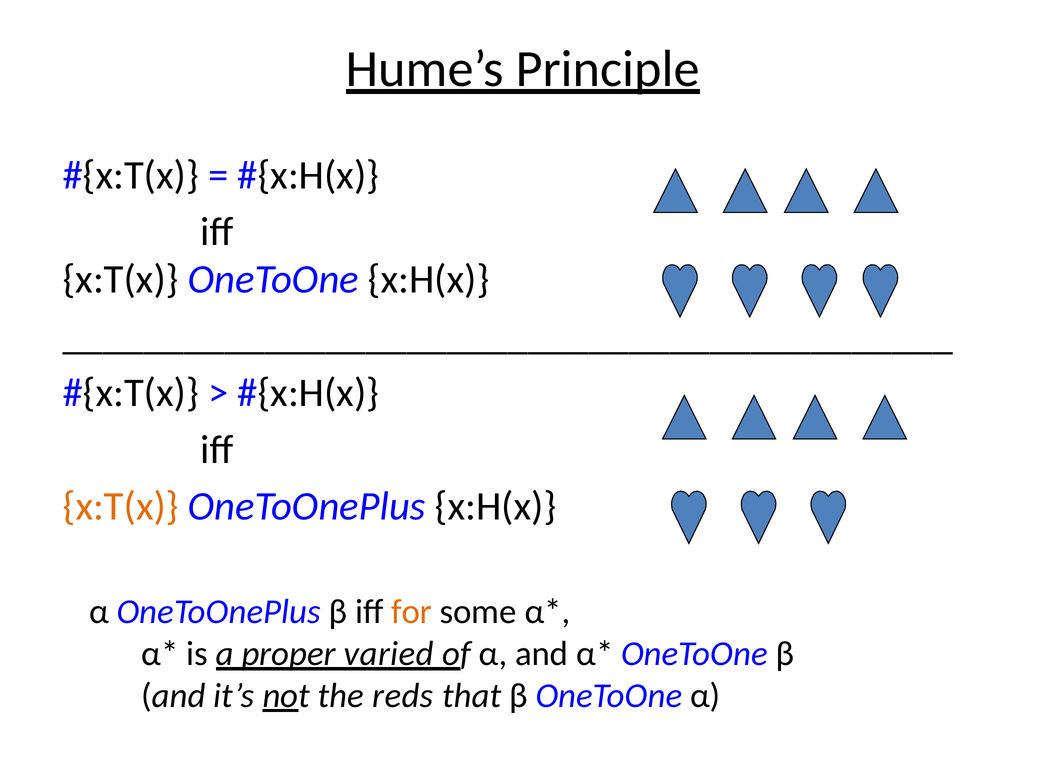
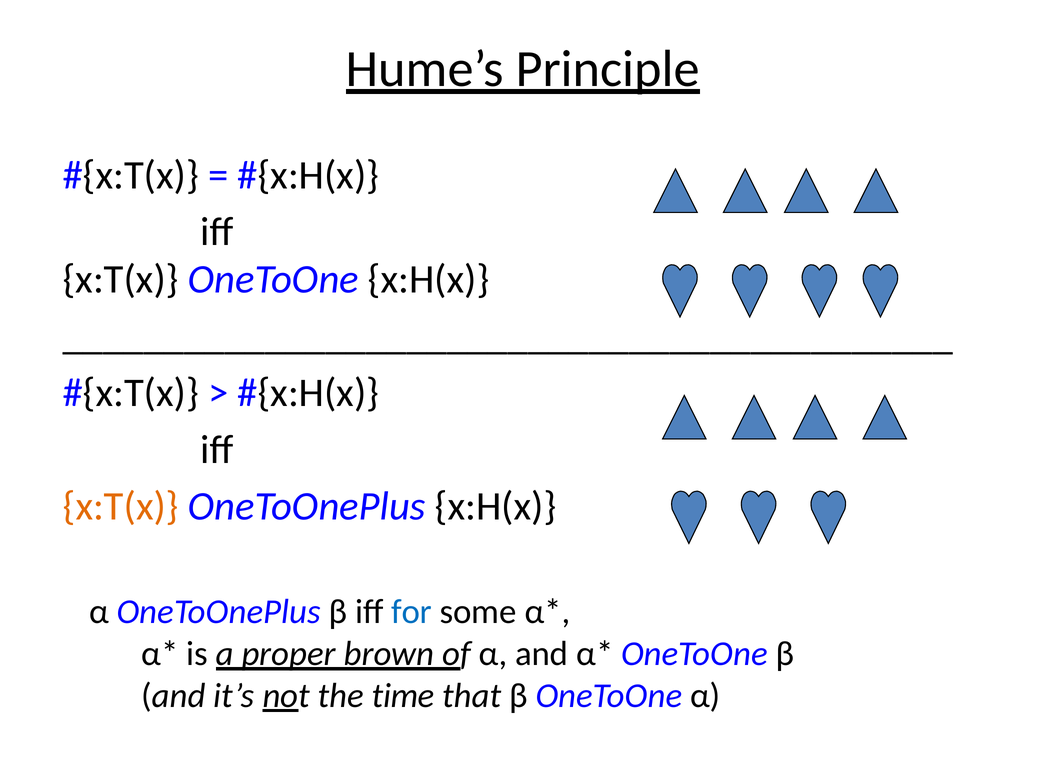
for colour: orange -> blue
varied: varied -> brown
reds: reds -> time
